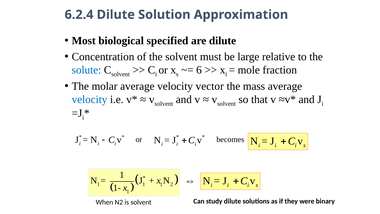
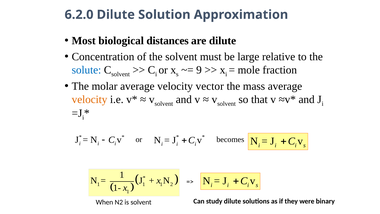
6.2.4: 6.2.4 -> 6.2.0
specified: specified -> distances
6: 6 -> 9
velocity at (90, 99) colour: blue -> orange
